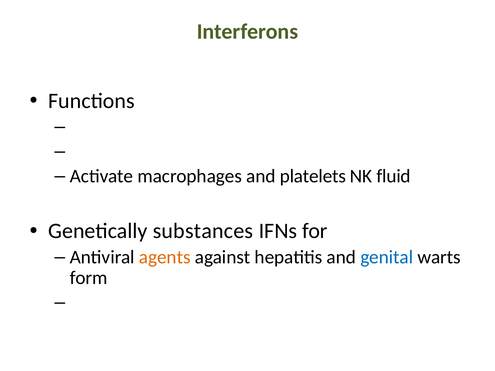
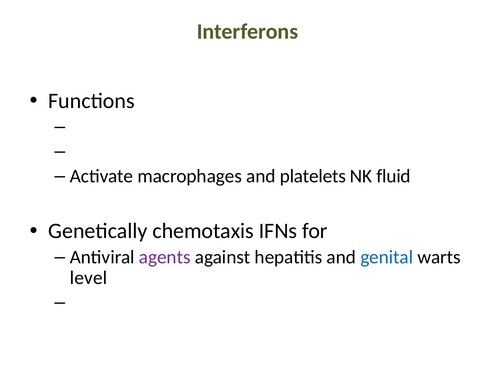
substances: substances -> chemotaxis
agents colour: orange -> purple
form: form -> level
